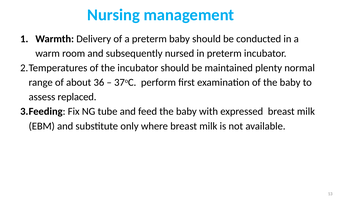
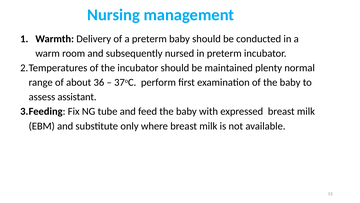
replaced: replaced -> assistant
